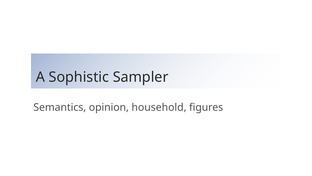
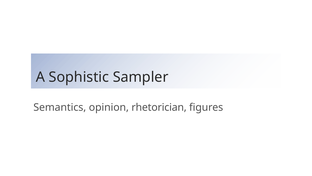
household: household -> rhetorician
